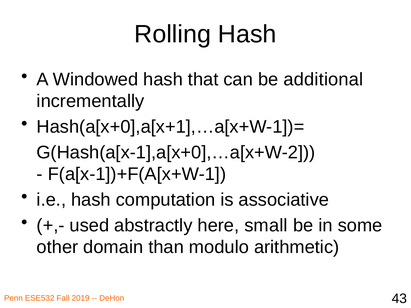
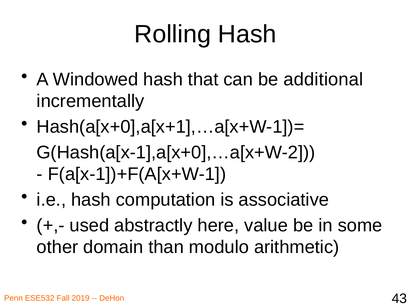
small: small -> value
